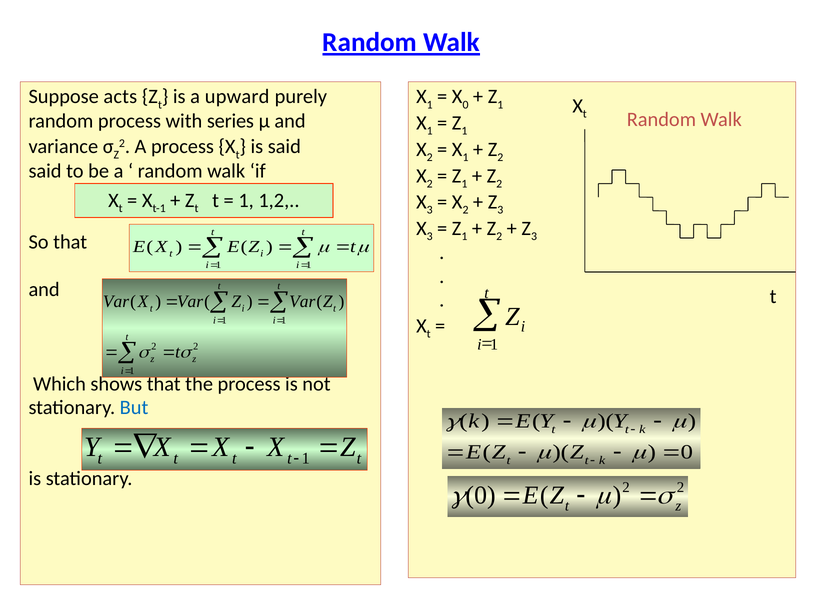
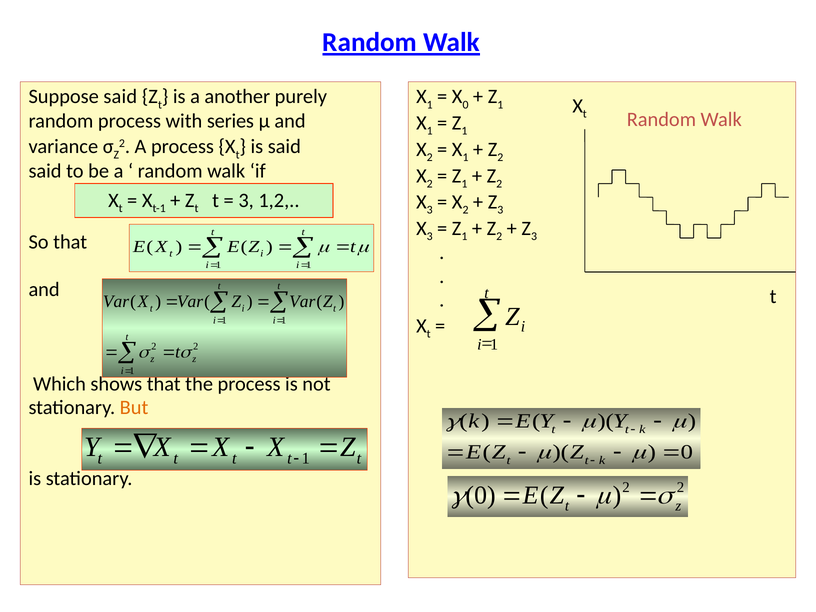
Suppose acts: acts -> said
upward: upward -> another
1 at (246, 200): 1 -> 3
But colour: blue -> orange
